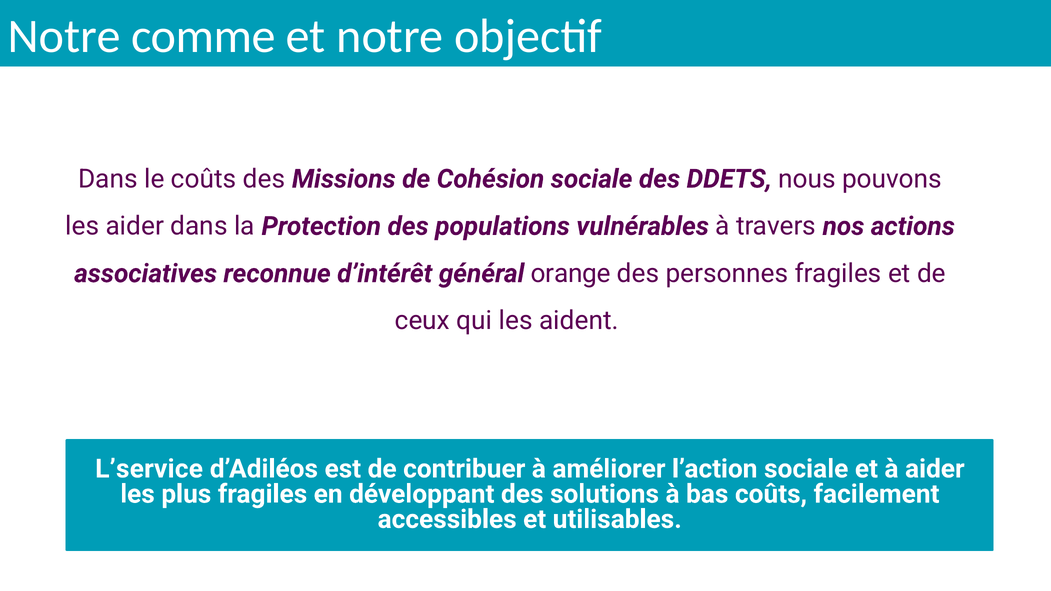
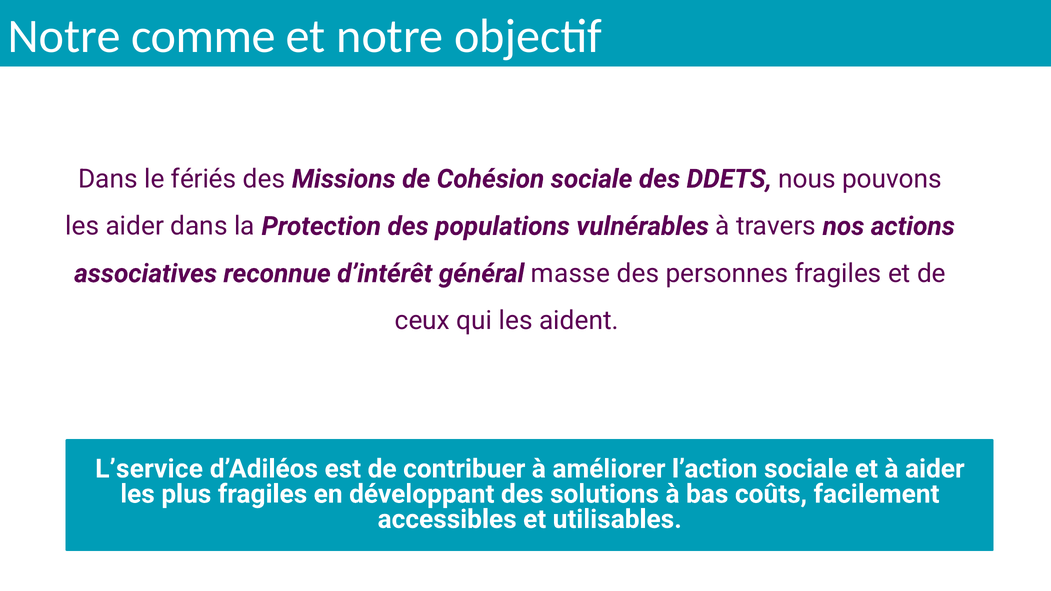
le coûts: coûts -> fériés
orange: orange -> masse
